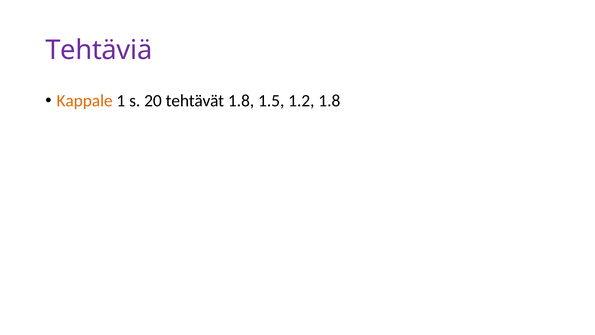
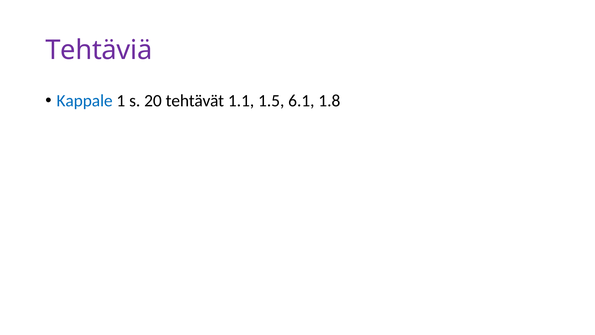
Kappale colour: orange -> blue
tehtävät 1.8: 1.8 -> 1.1
1.2: 1.2 -> 6.1
